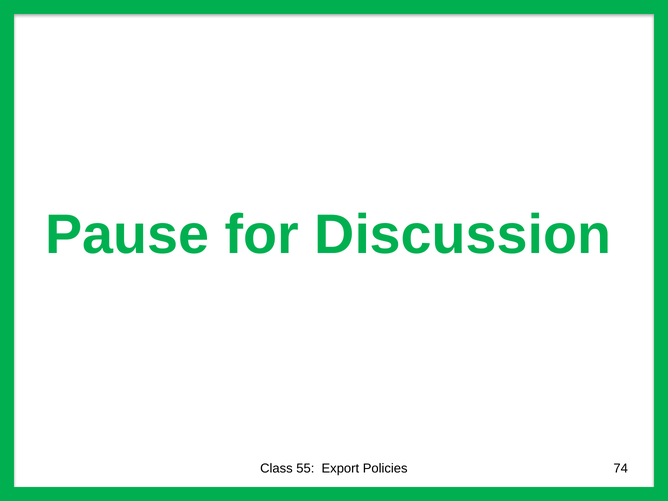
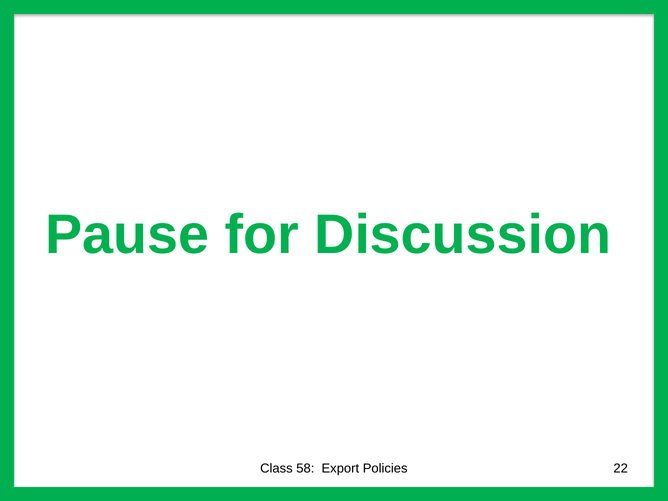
55: 55 -> 58
74: 74 -> 22
